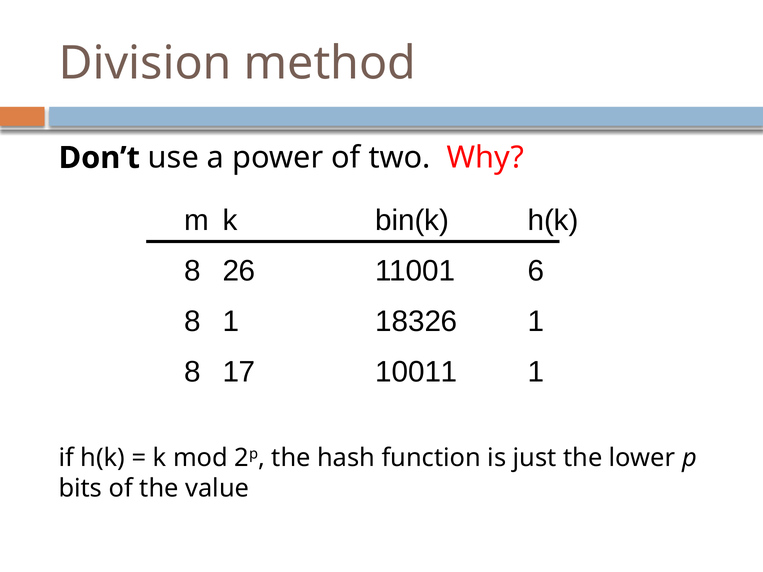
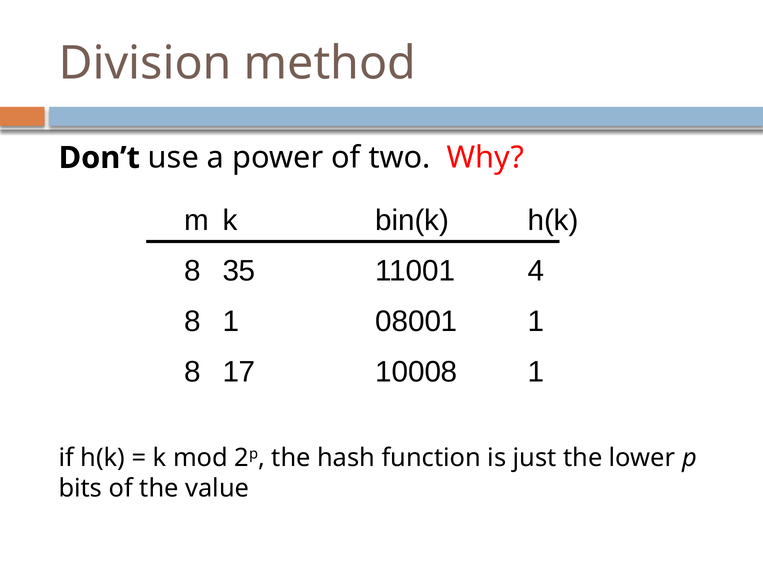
26: 26 -> 35
6: 6 -> 4
18326: 18326 -> 08001
10011: 10011 -> 10008
